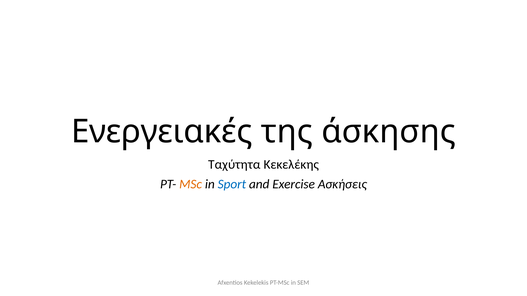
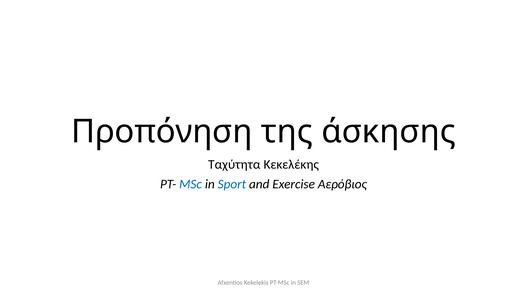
Ενεργειακές: Ενεργειακές -> Προπόνηση
MSc colour: orange -> blue
Ασκήσεις: Ασκήσεις -> Αερόβιος
